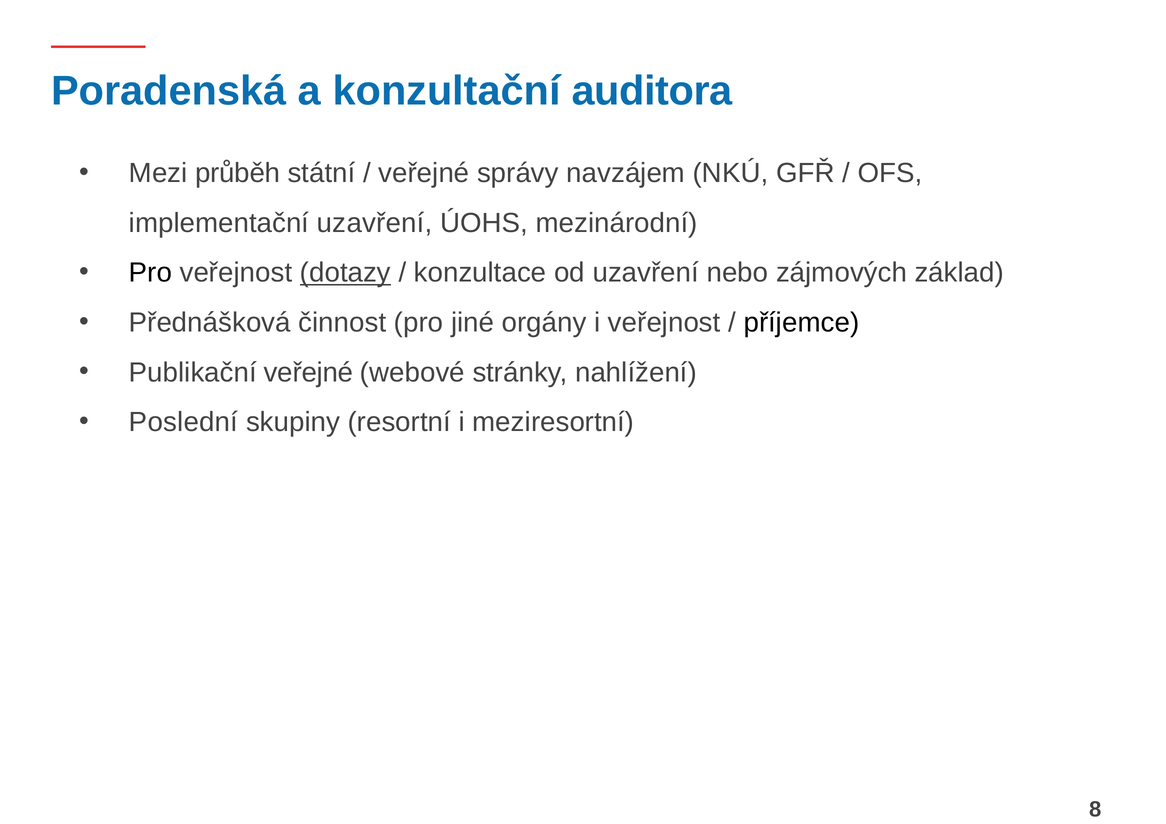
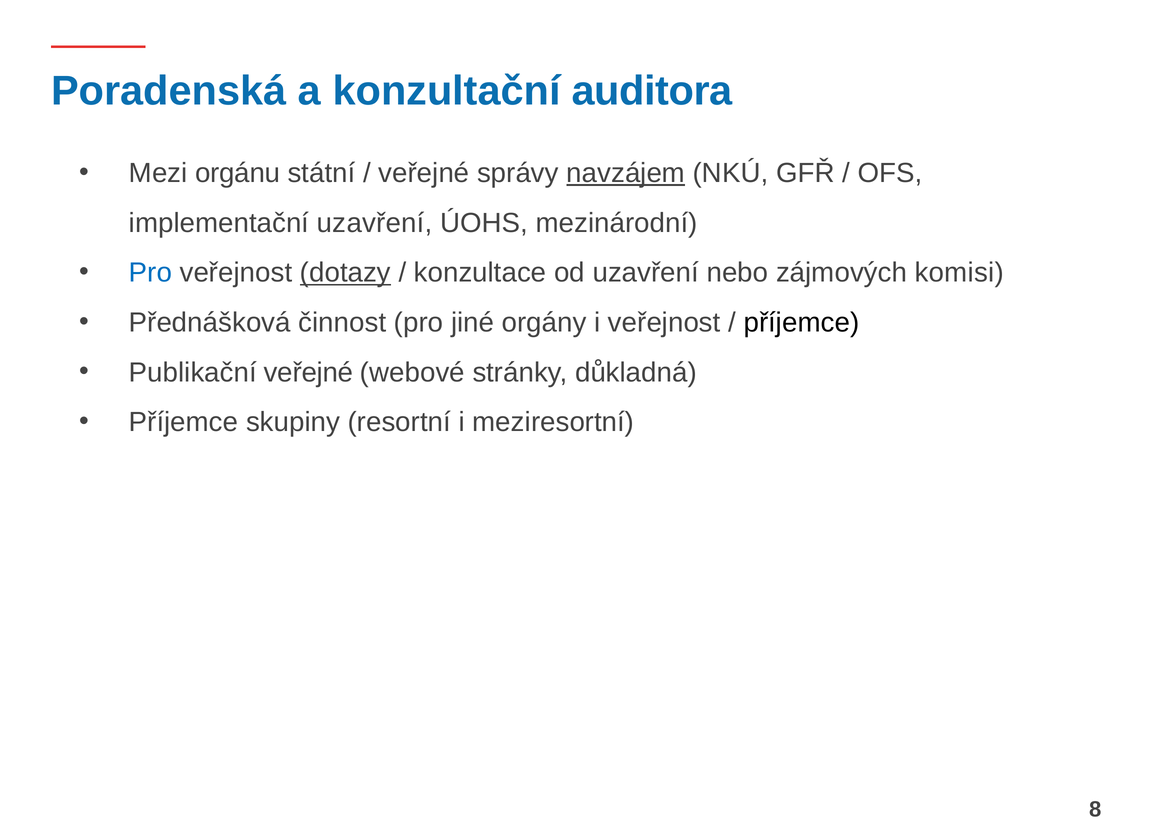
průběh: průběh -> orgánu
navzájem underline: none -> present
Pro at (151, 273) colour: black -> blue
základ: základ -> komisi
nahlížení: nahlížení -> důkladná
Poslední at (184, 423): Poslední -> Příjemce
